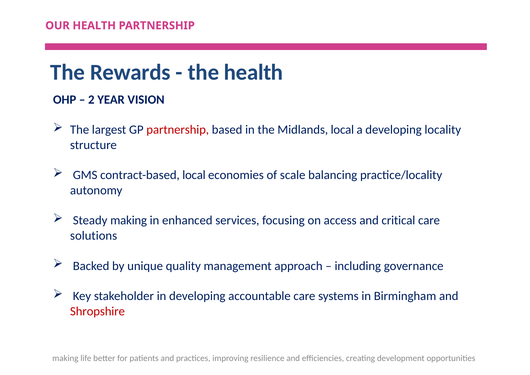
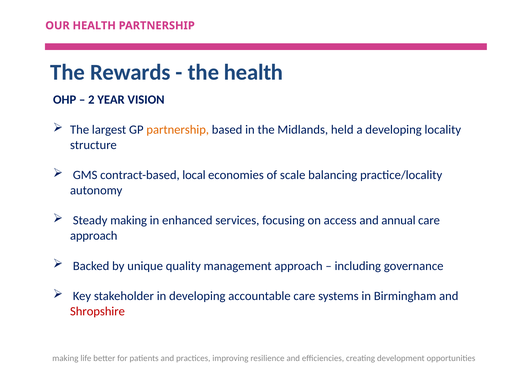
partnership at (178, 130) colour: red -> orange
Midlands local: local -> held
critical: critical -> annual
solutions at (94, 236): solutions -> approach
